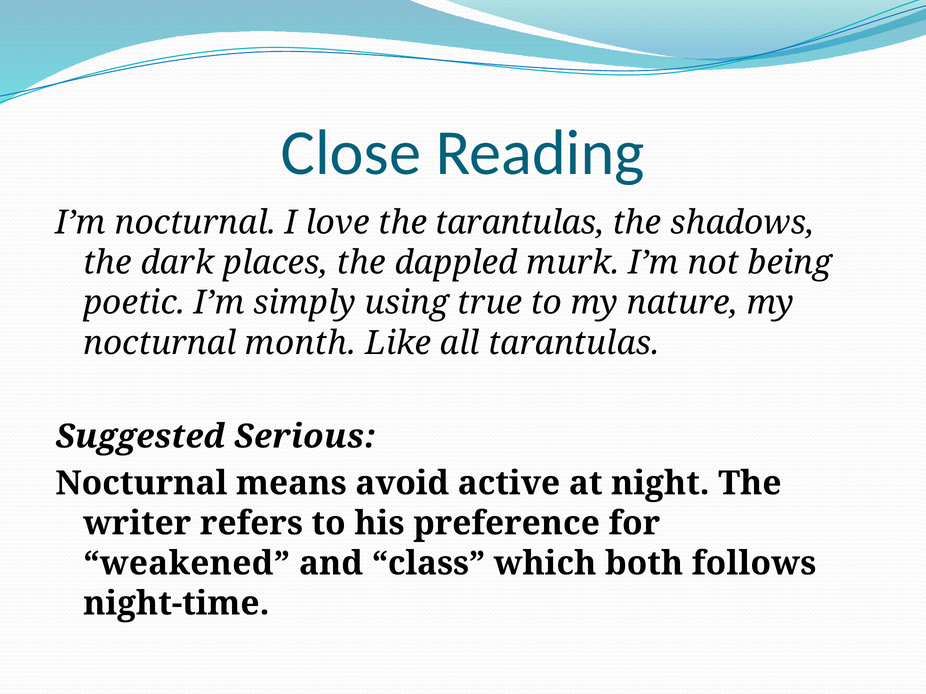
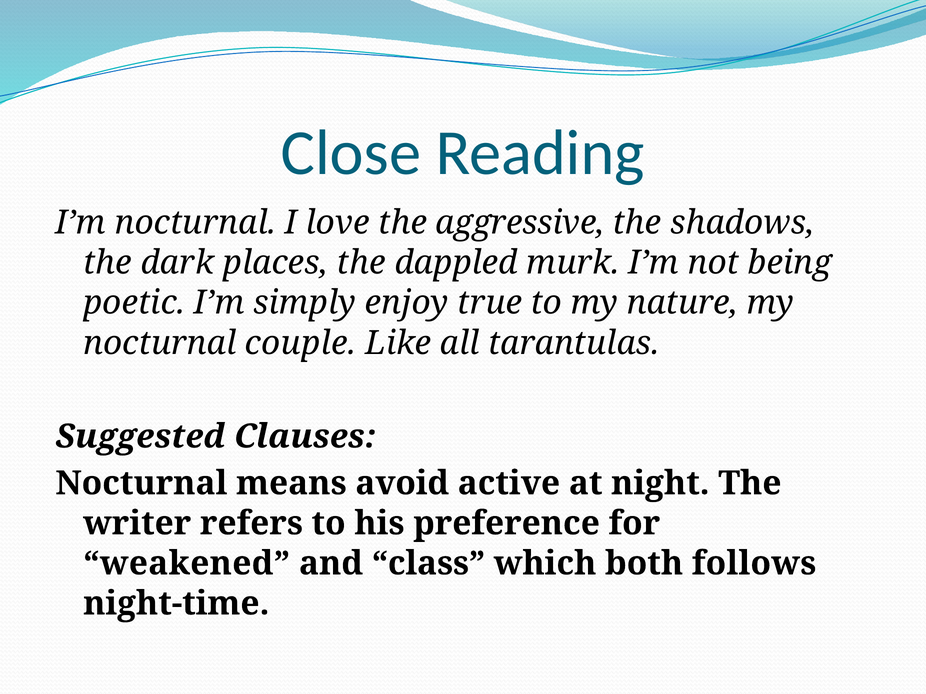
the tarantulas: tarantulas -> aggressive
using: using -> enjoy
month: month -> couple
Serious: Serious -> Clauses
